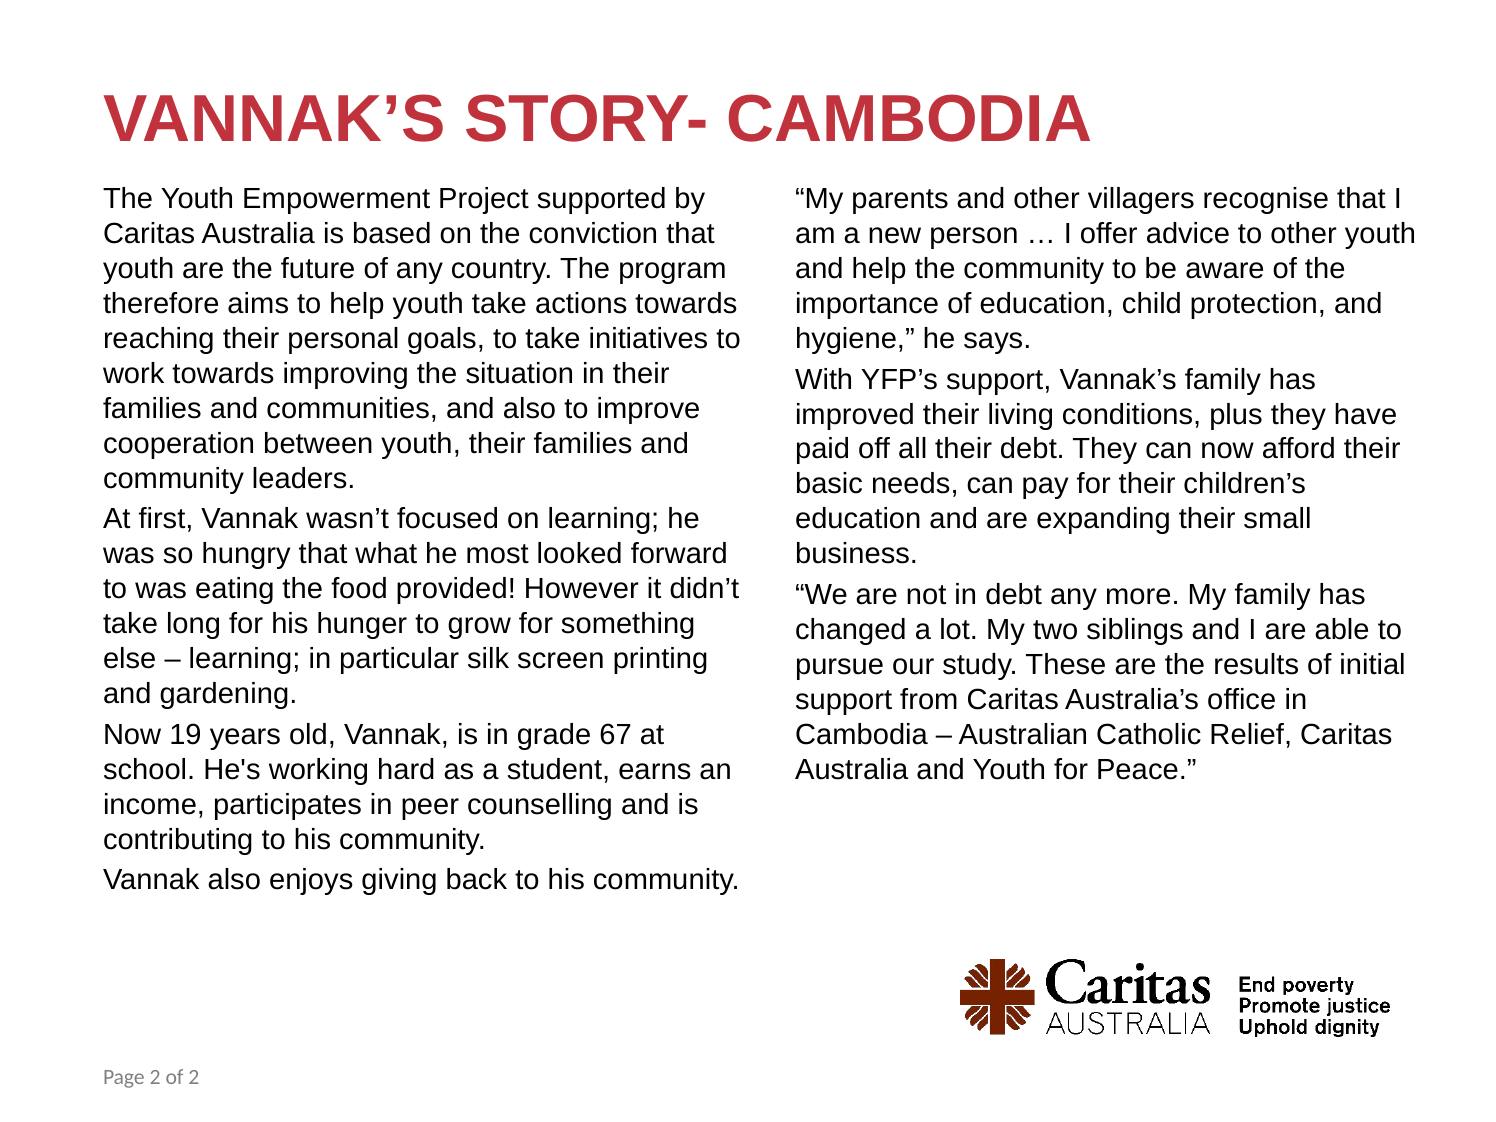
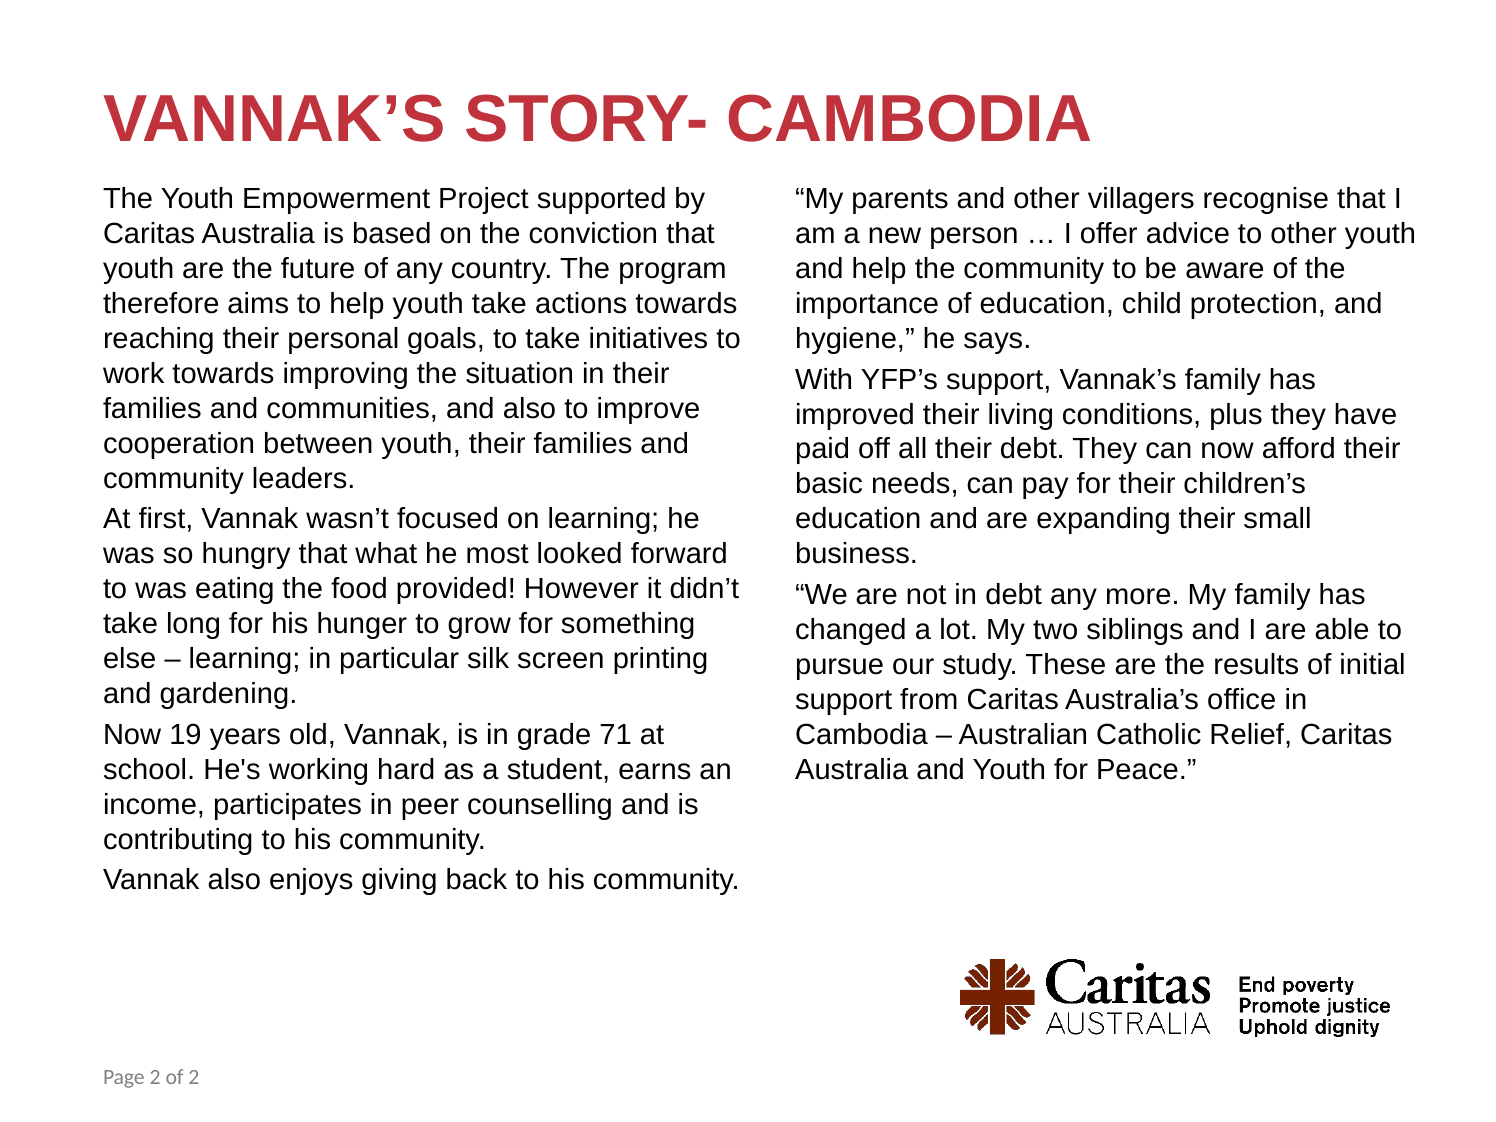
67: 67 -> 71
